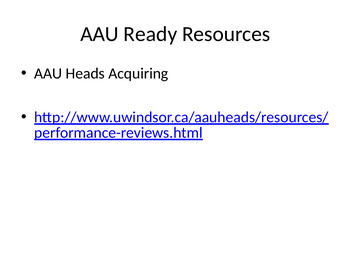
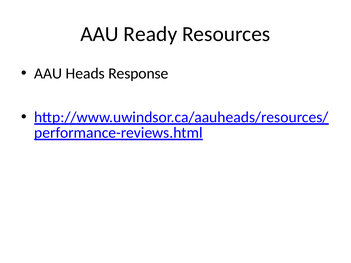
Acquiring: Acquiring -> Response
